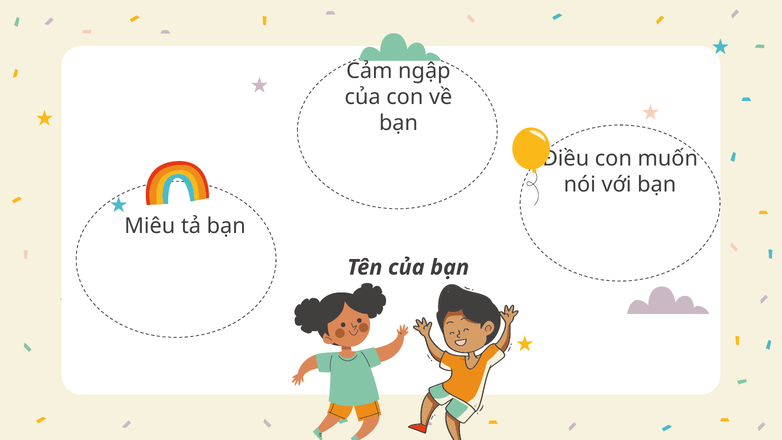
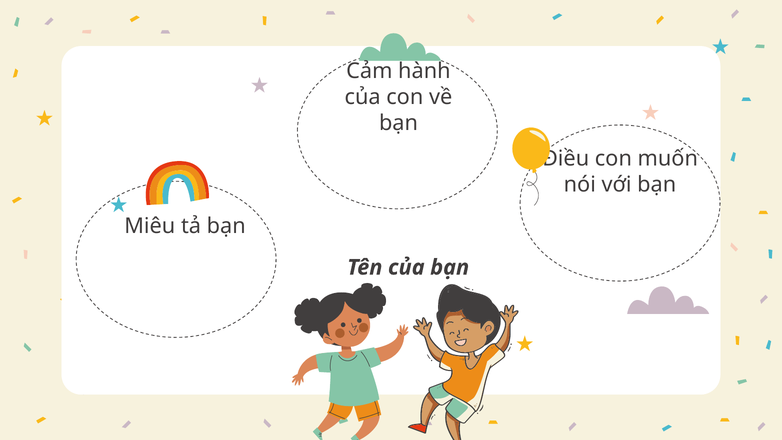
ngập: ngập -> hành
